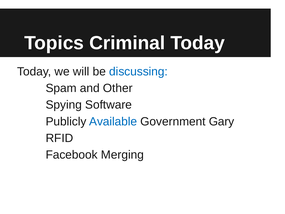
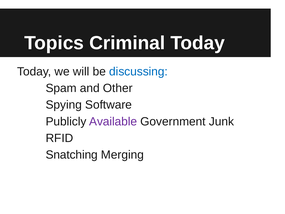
Available colour: blue -> purple
Gary: Gary -> Junk
Facebook: Facebook -> Snatching
